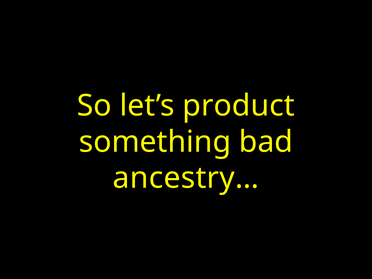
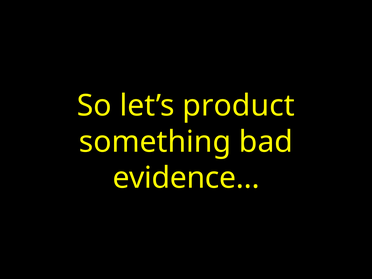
ancestry…: ancestry… -> evidence…
